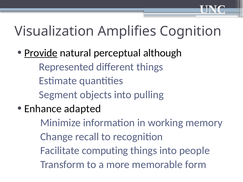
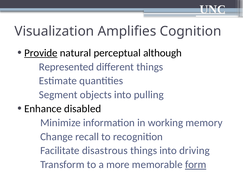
adapted: adapted -> disabled
computing: computing -> disastrous
people: people -> driving
form underline: none -> present
